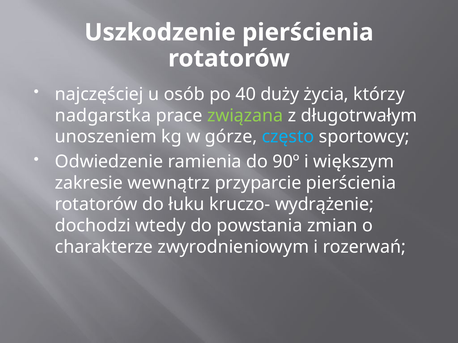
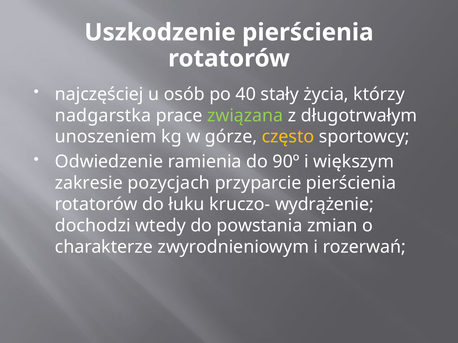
duży: duży -> stały
często colour: light blue -> yellow
wewnątrz: wewnątrz -> pozycjach
